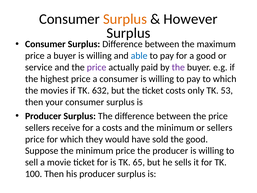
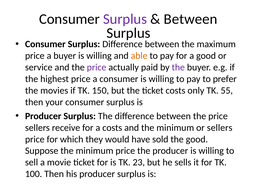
Surplus at (125, 19) colour: orange -> purple
However at (191, 19): However -> Between
able colour: blue -> orange
to which: which -> prefer
632: 632 -> 150
53: 53 -> 55
65: 65 -> 23
